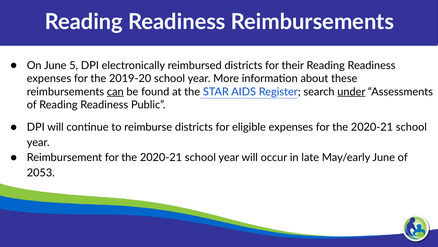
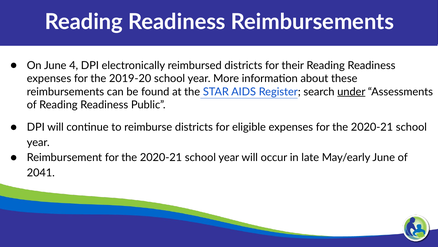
5: 5 -> 4
can underline: present -> none
2053: 2053 -> 2041
